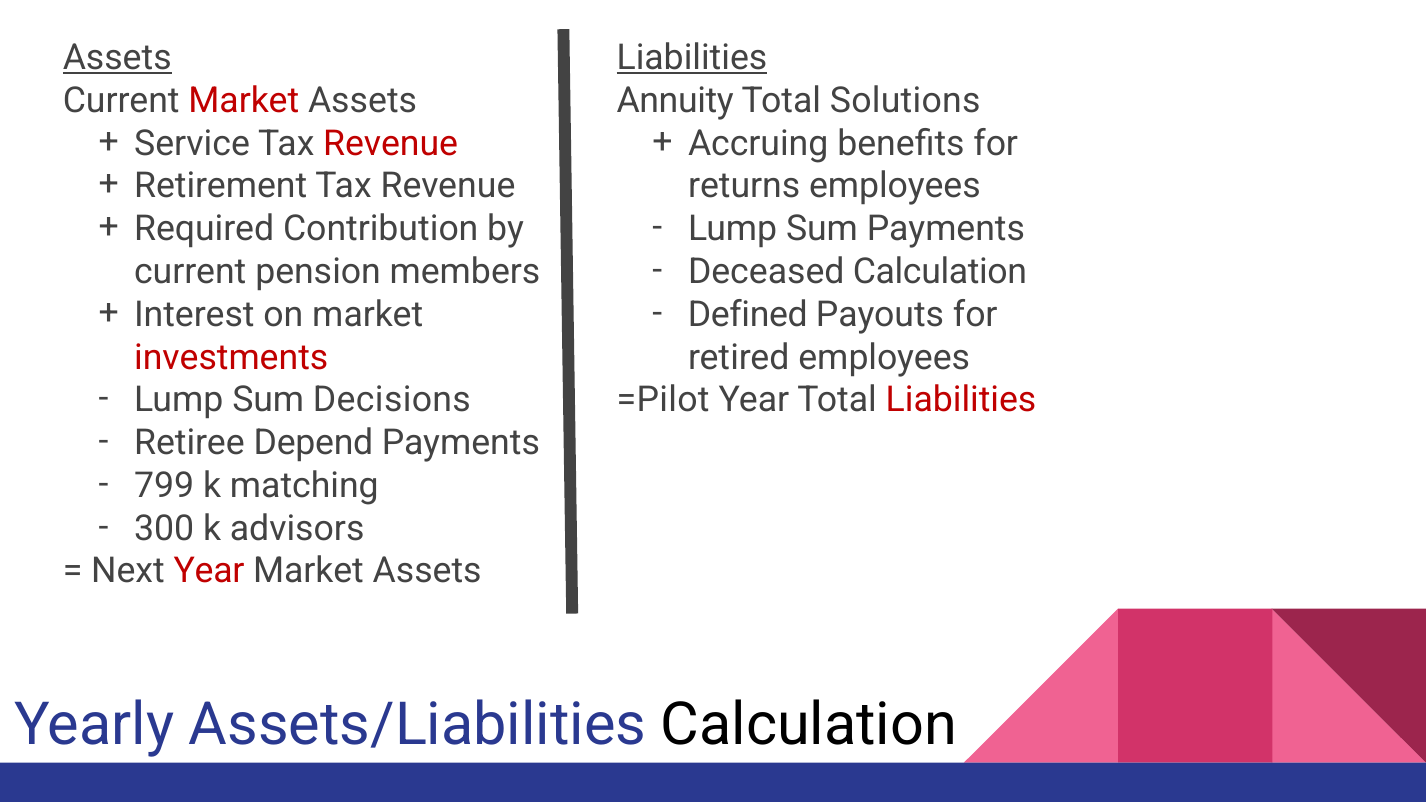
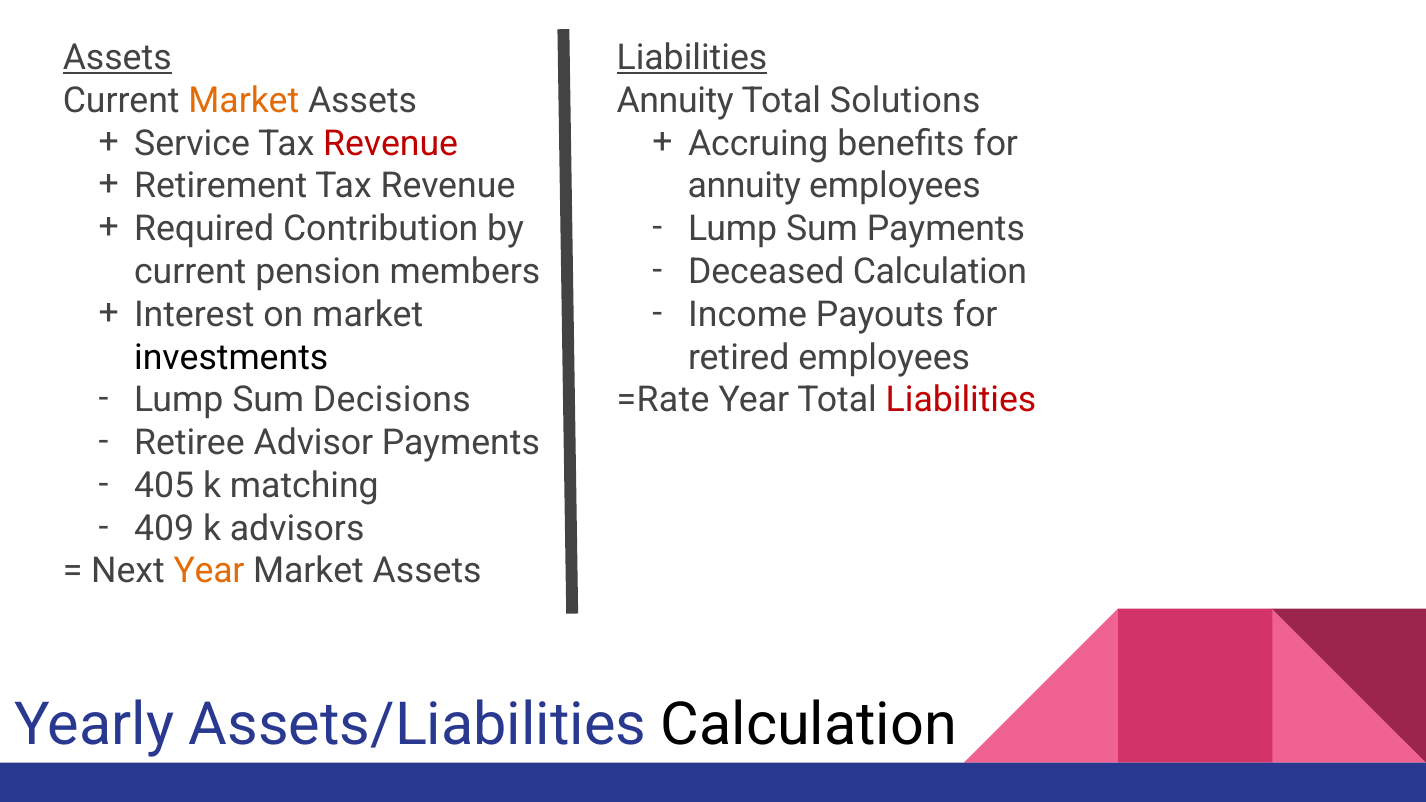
Market at (244, 101) colour: red -> orange
returns at (744, 186): returns -> annuity
Defined: Defined -> Income
investments colour: red -> black
=Pilot: =Pilot -> =Rate
Depend: Depend -> Advisor
799: 799 -> 405
300: 300 -> 409
Year at (209, 571) colour: red -> orange
